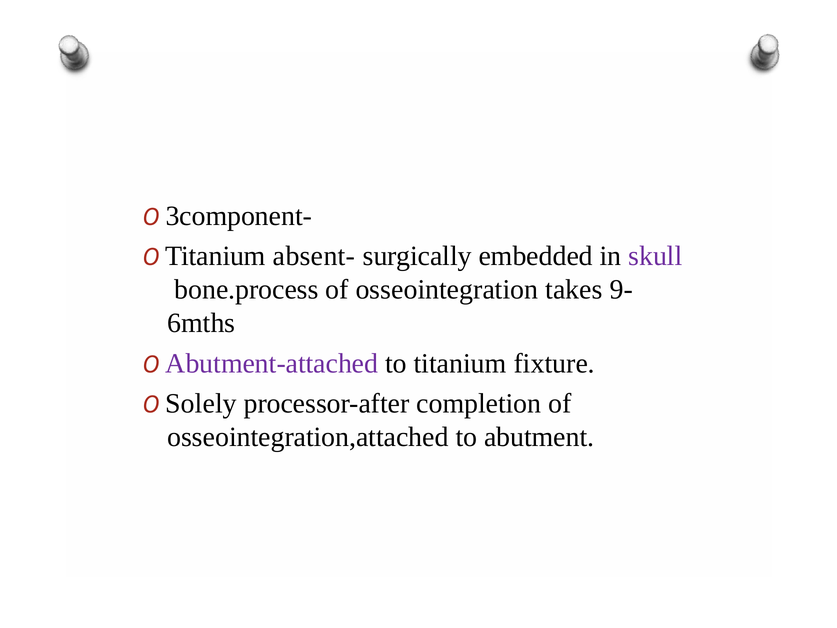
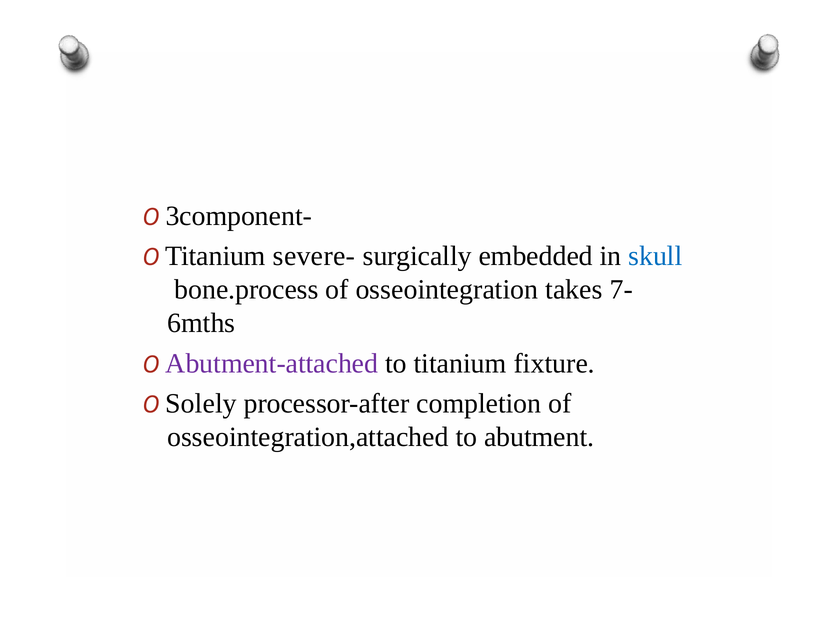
absent-: absent- -> severe-
skull colour: purple -> blue
9-: 9- -> 7-
